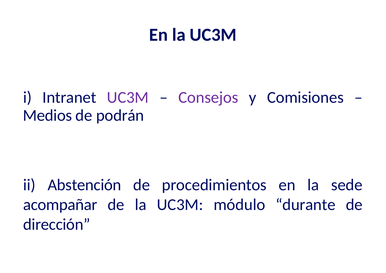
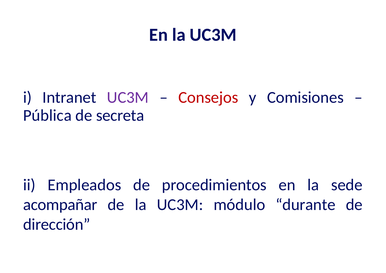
Consejos colour: purple -> red
Medios: Medios -> Pública
podrán: podrán -> secreta
Abstención: Abstención -> Empleados
